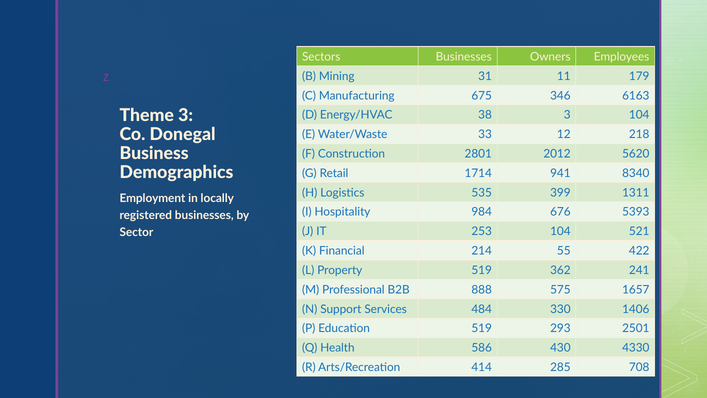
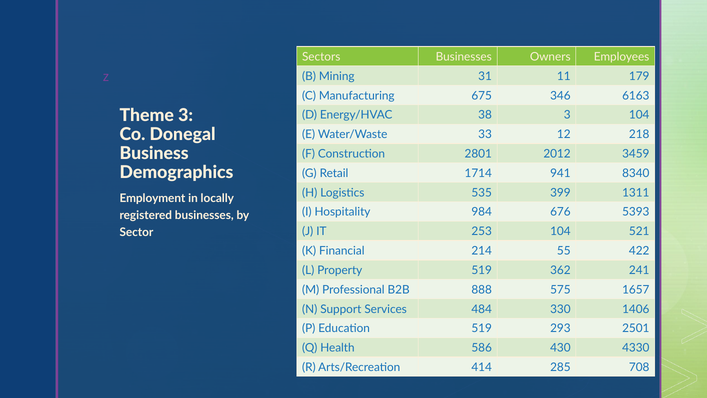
5620: 5620 -> 3459
